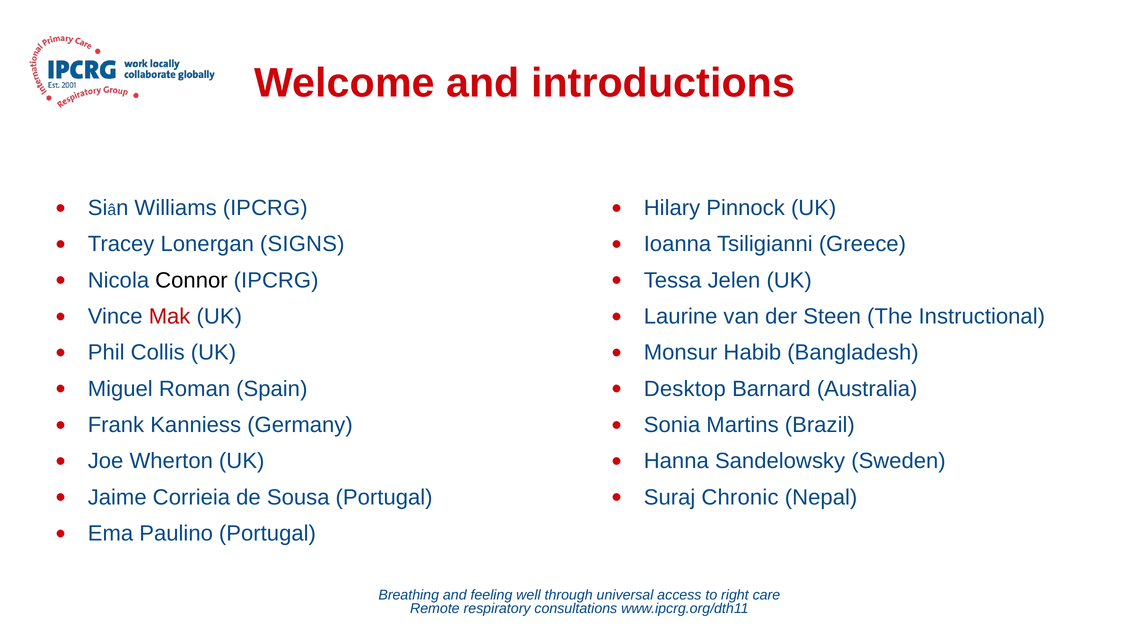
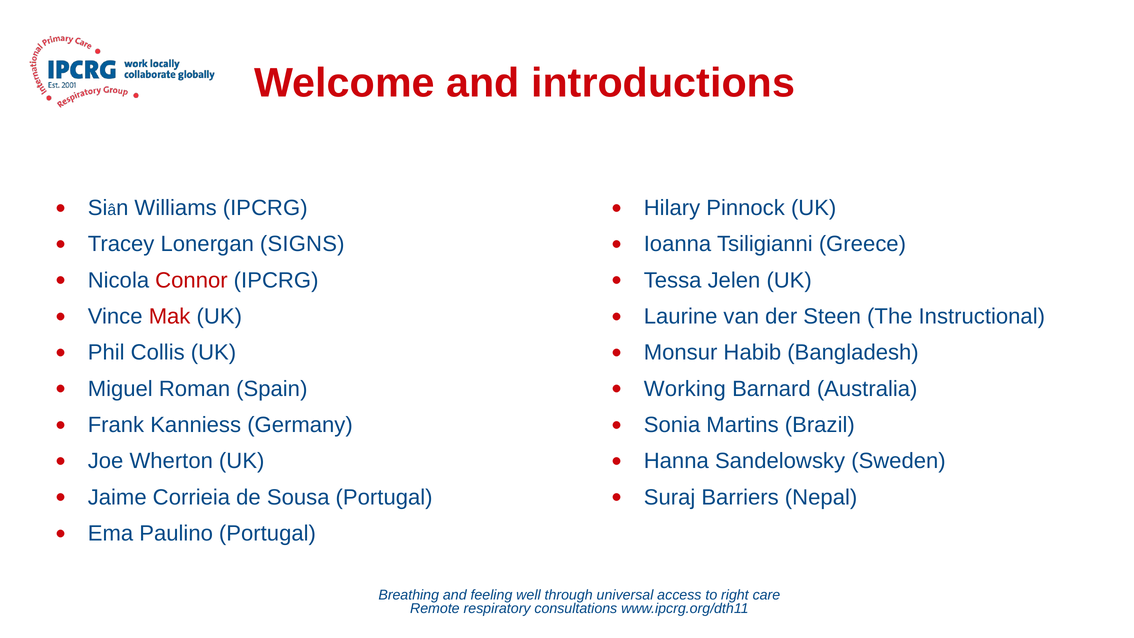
Connor colour: black -> red
Desktop: Desktop -> Working
Chronic: Chronic -> Barriers
